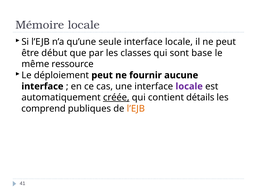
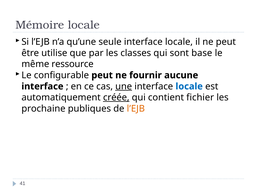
début: début -> utilise
déploiement: déploiement -> configurable
une underline: none -> present
locale at (189, 86) colour: purple -> blue
détails: détails -> fichier
comprend: comprend -> prochaine
